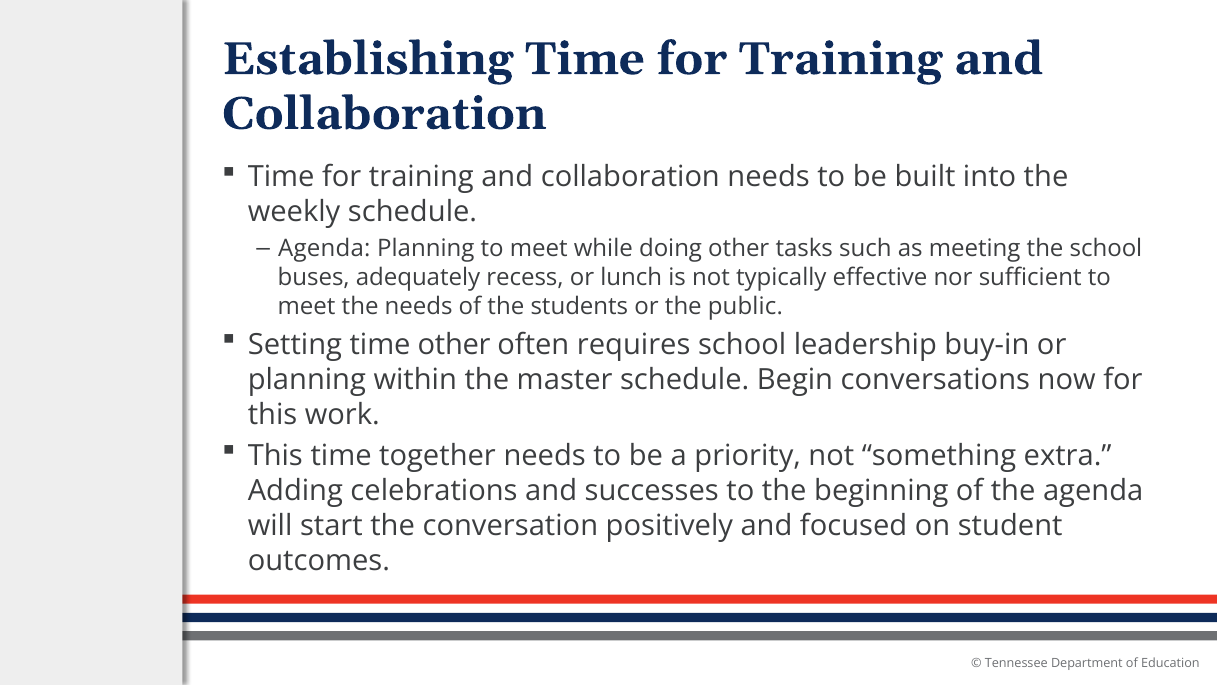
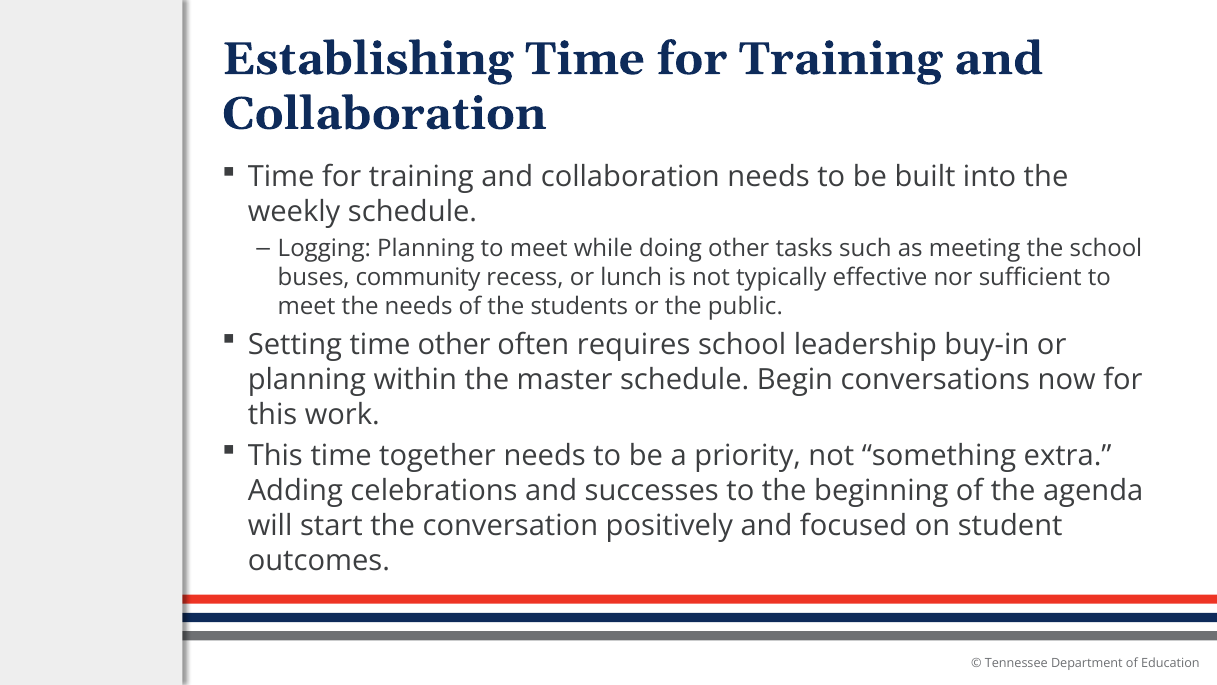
Agenda at (324, 249): Agenda -> Logging
adequately: adequately -> community
